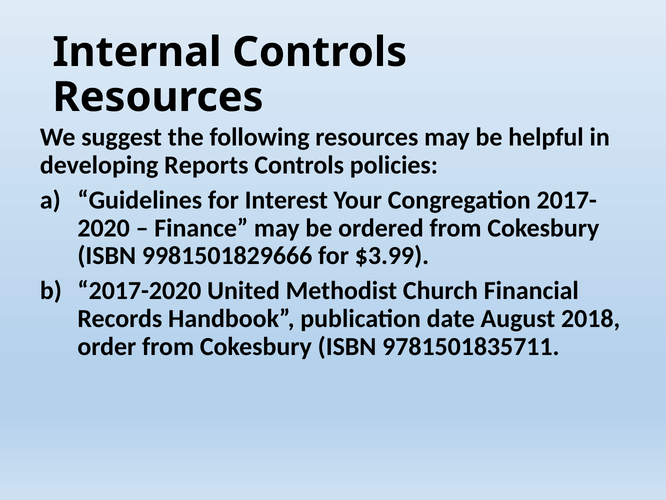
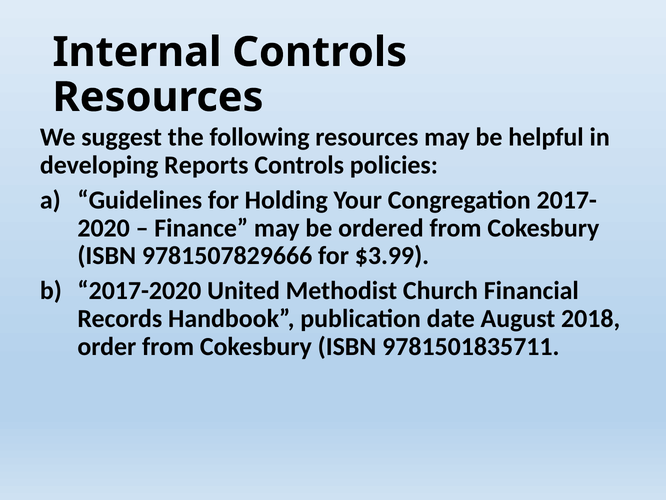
Interest: Interest -> Holding
9981501829666: 9981501829666 -> 9781507829666
